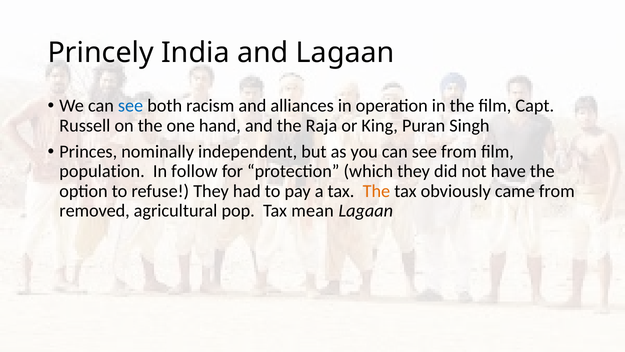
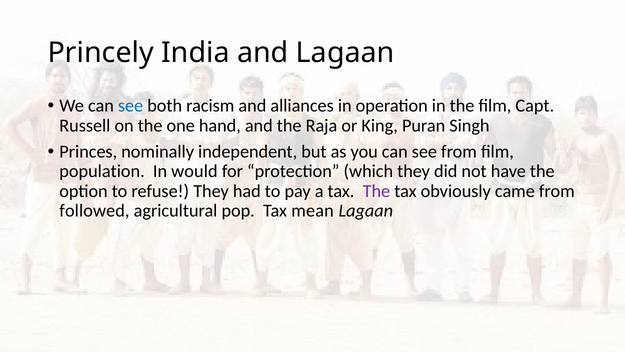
follow: follow -> would
The at (376, 191) colour: orange -> purple
removed: removed -> followed
